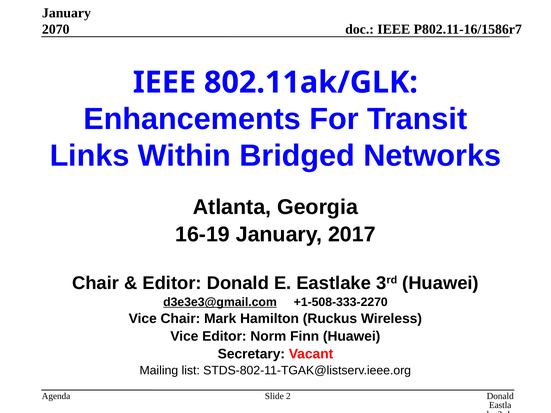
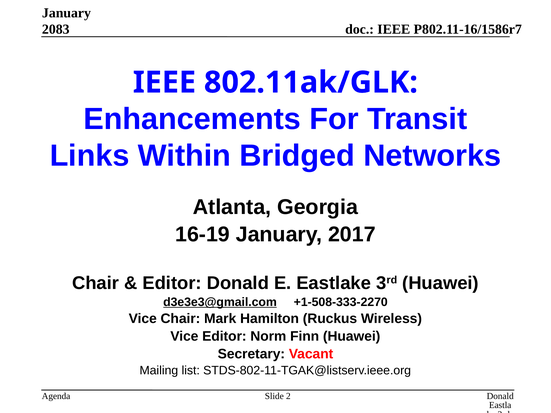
2070: 2070 -> 2083
